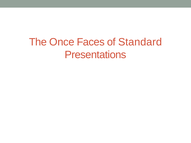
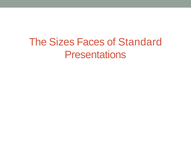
Once: Once -> Sizes
